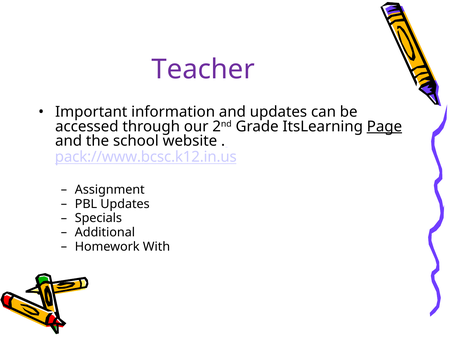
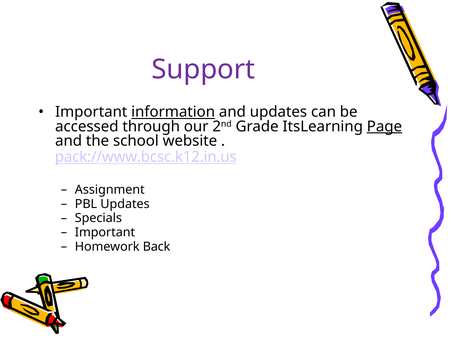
Teacher: Teacher -> Support
information underline: none -> present
Additional at (105, 233): Additional -> Important
With: With -> Back
